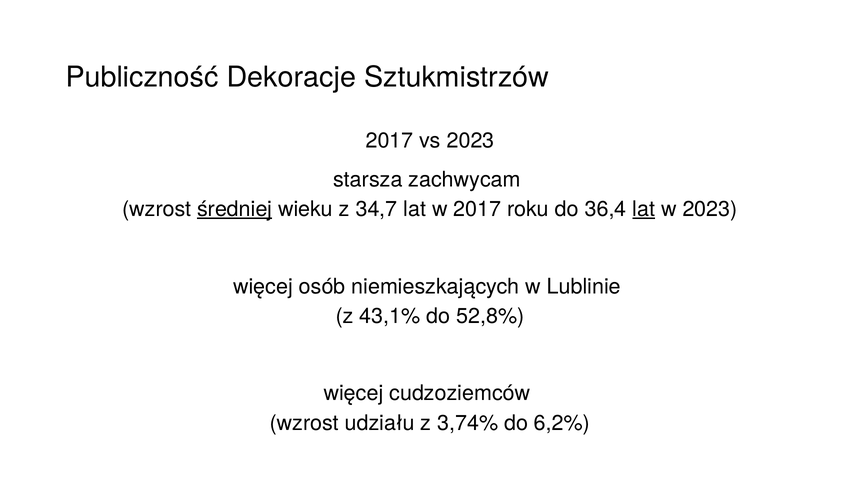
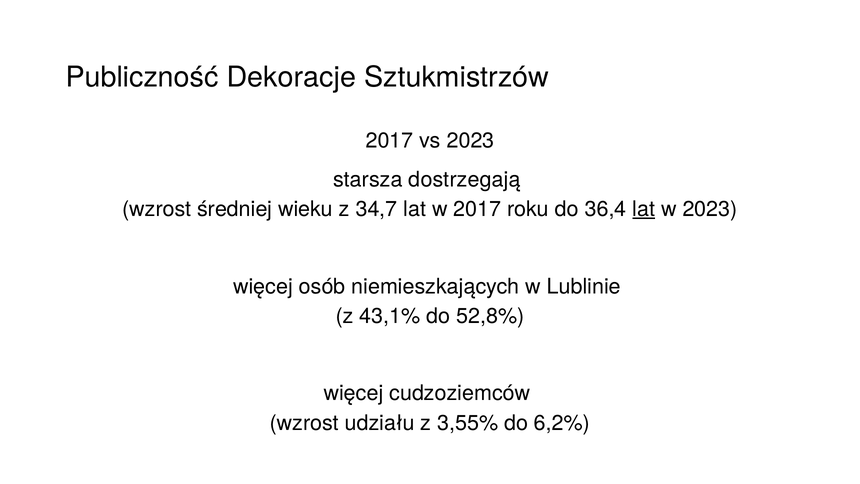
zachwycam: zachwycam -> dostrzegają
średniej underline: present -> none
3,74%: 3,74% -> 3,55%
